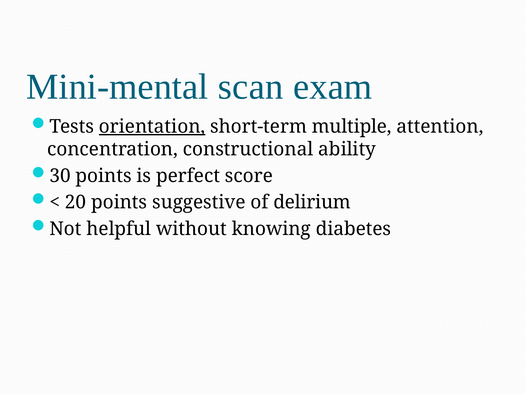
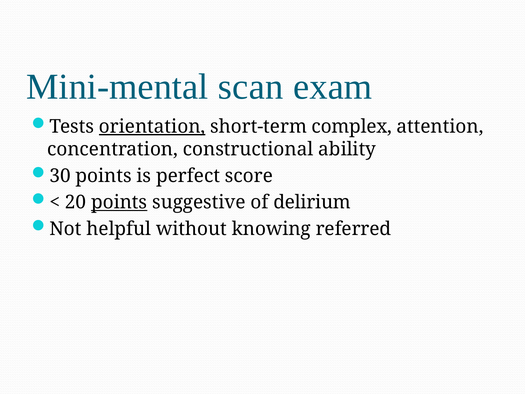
multiple: multiple -> complex
points at (119, 202) underline: none -> present
diabetes: diabetes -> referred
